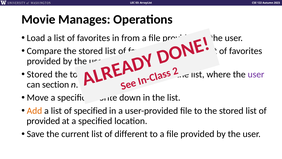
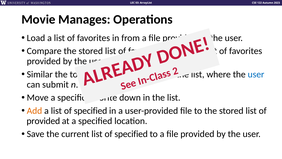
Stored at (40, 74): Stored -> Similar
user at (256, 74) colour: purple -> blue
section: section -> submit
current list of different: different -> specified
